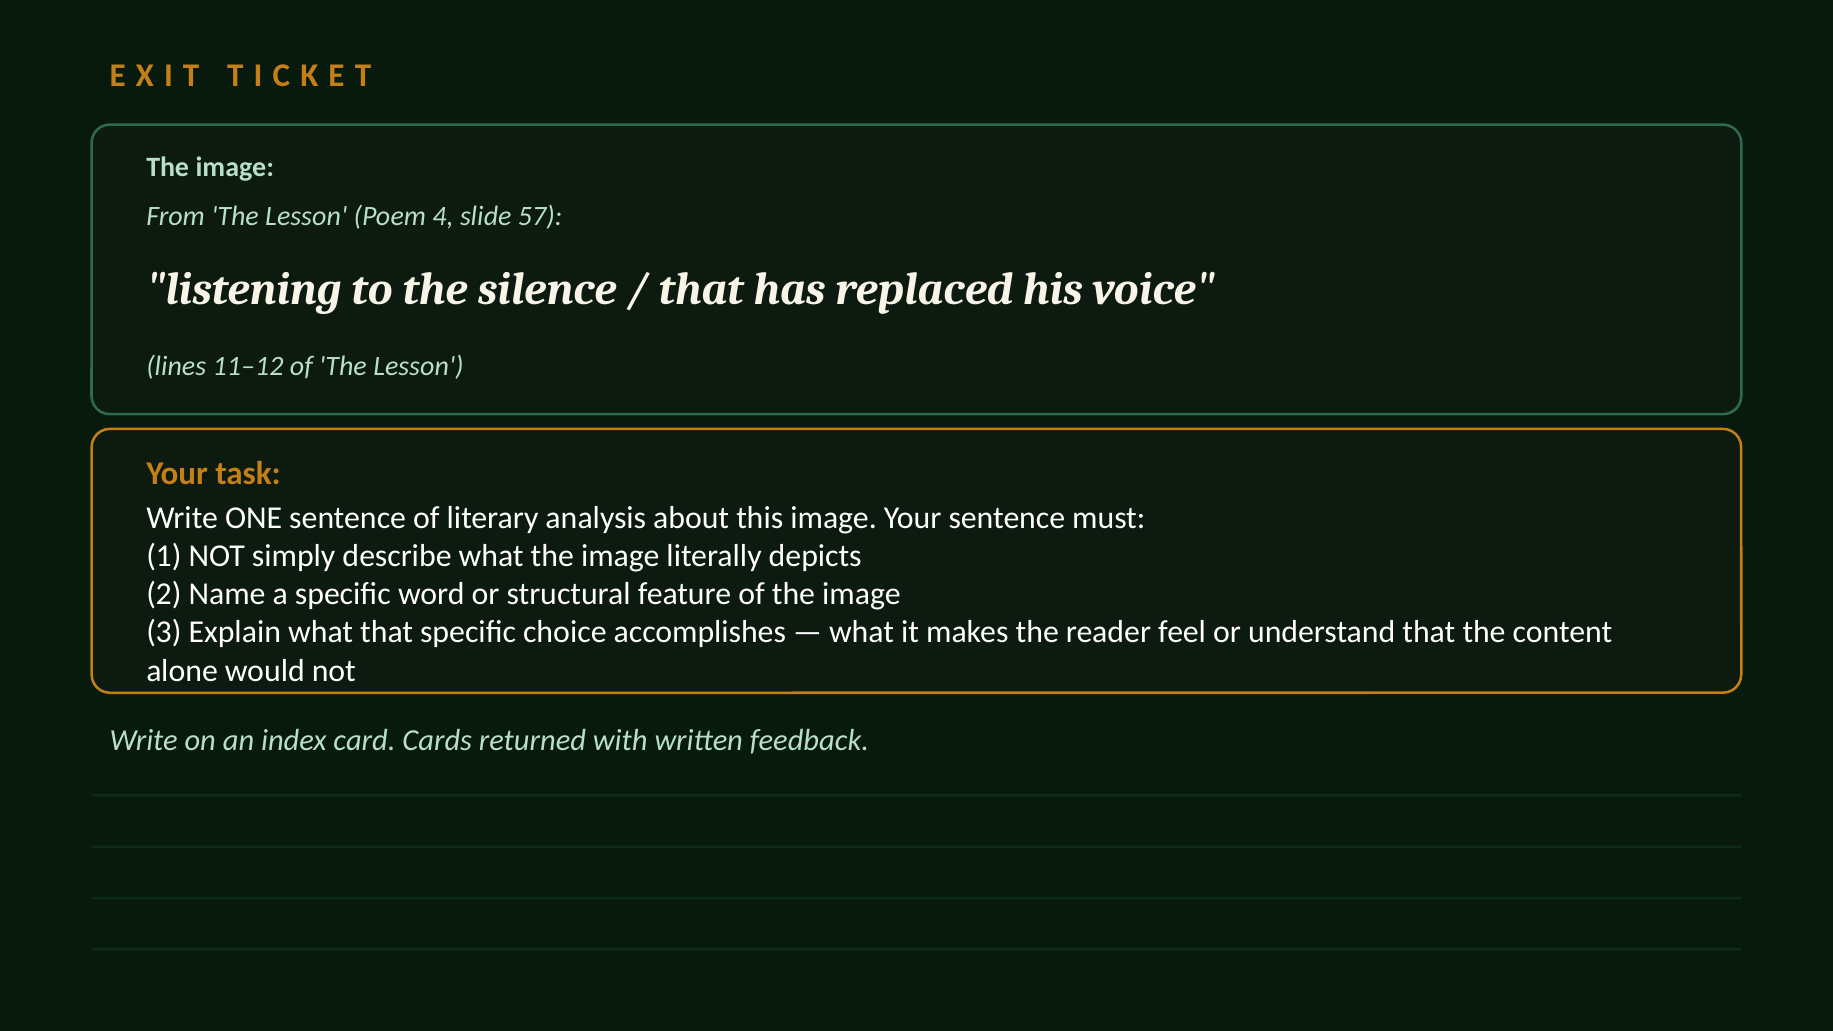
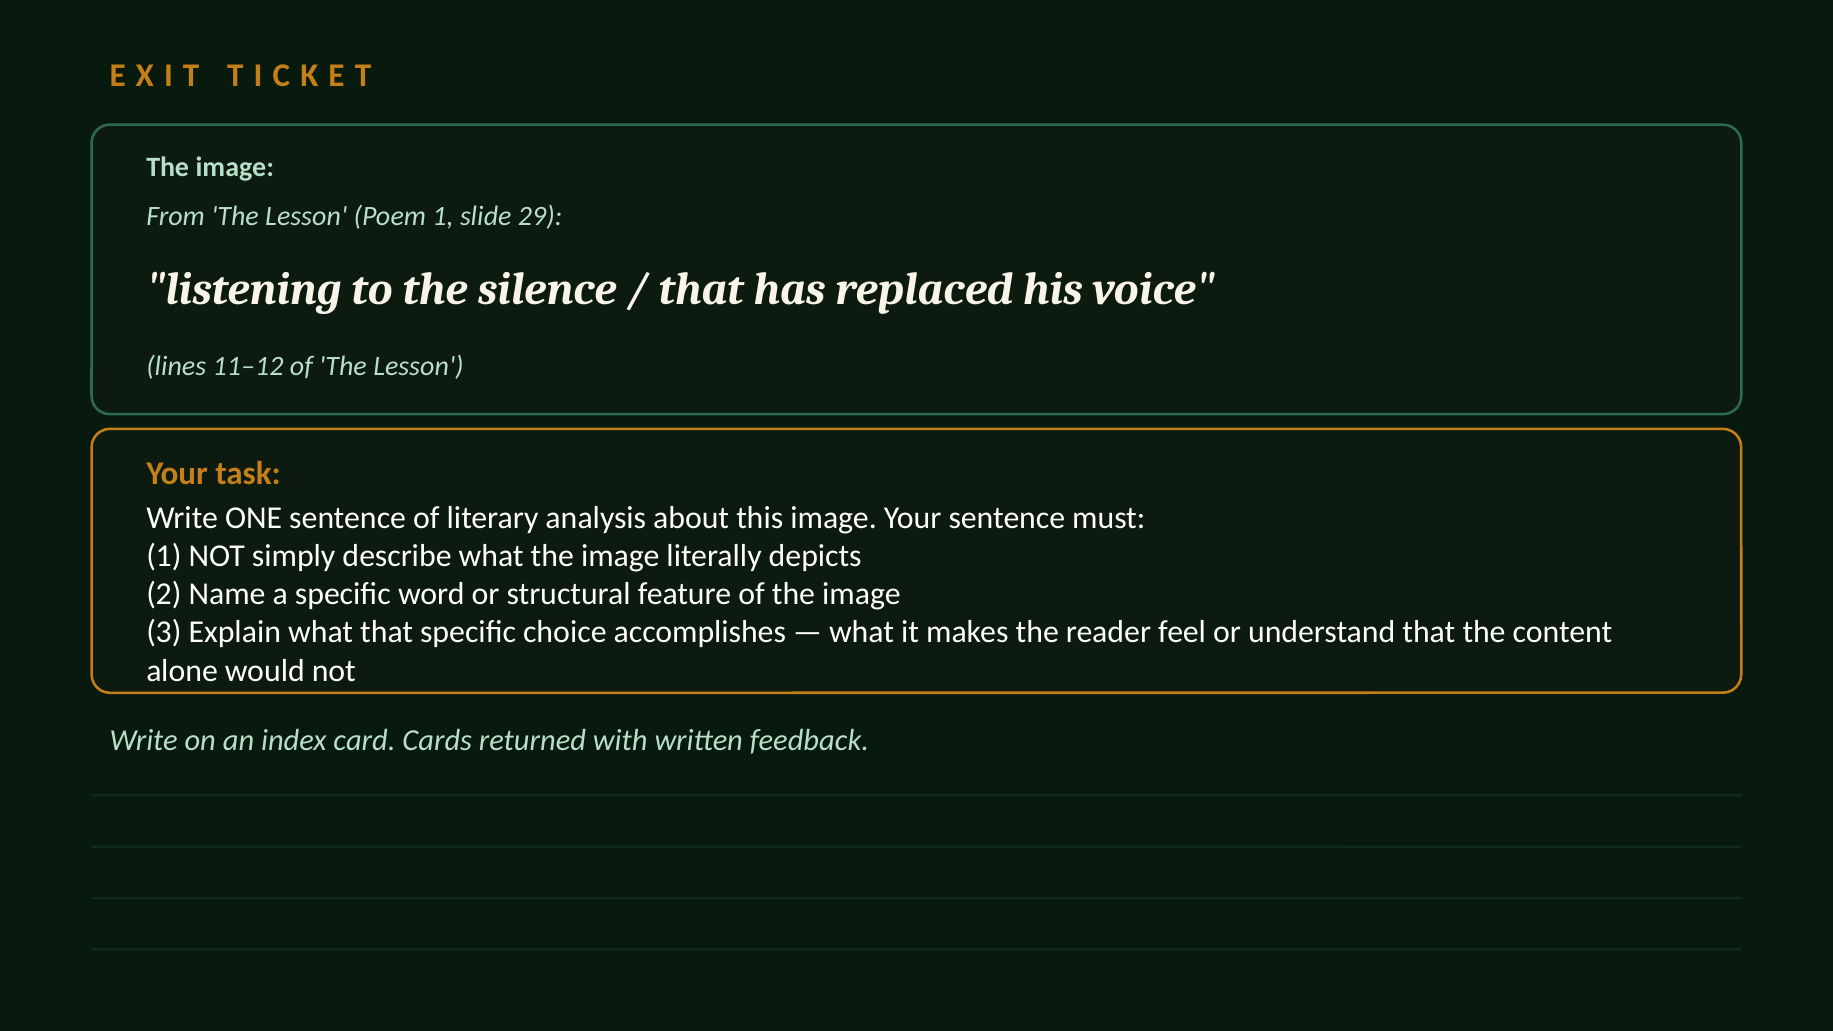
Poem 4: 4 -> 1
57: 57 -> 29
